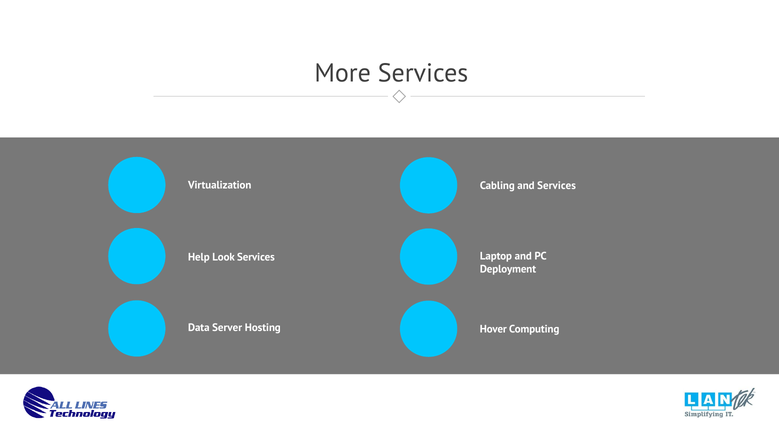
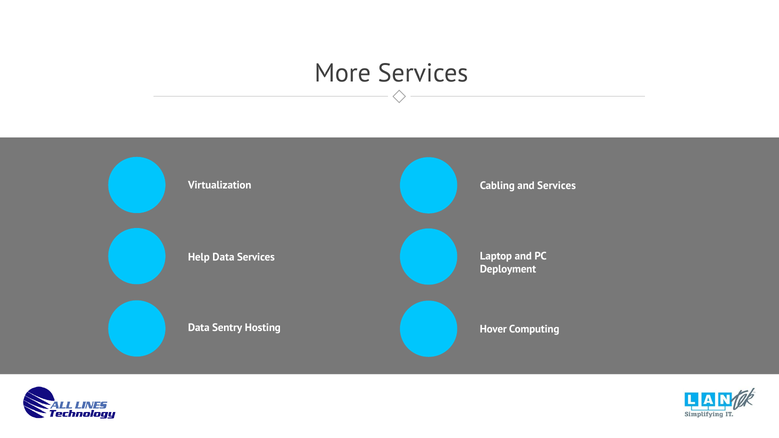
Help Look: Look -> Data
Server: Server -> Sentry
